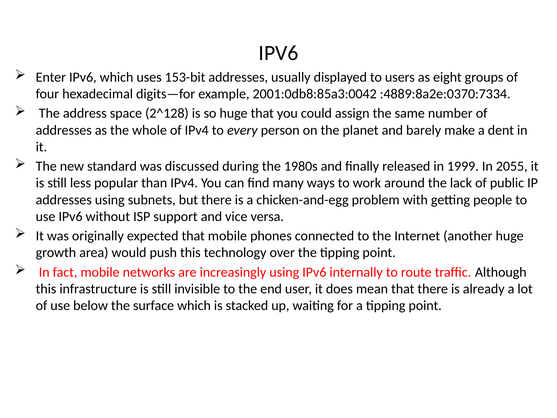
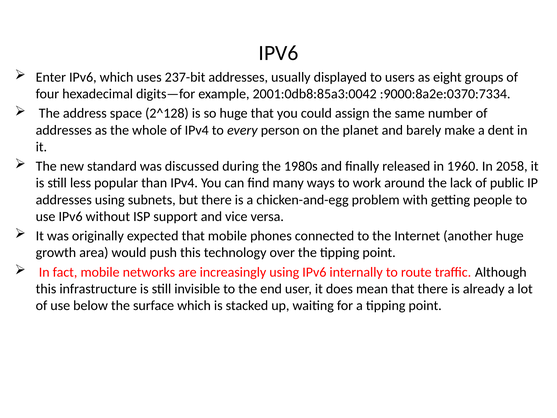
153-bit: 153-bit -> 237-bit
:4889:8a2e:0370:7334: :4889:8a2e:0370:7334 -> :9000:8a2e:0370:7334
1999: 1999 -> 1960
2055: 2055 -> 2058
